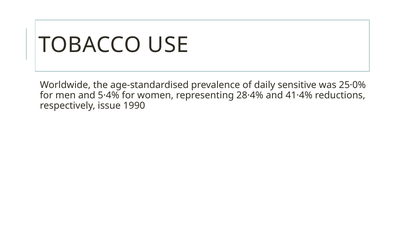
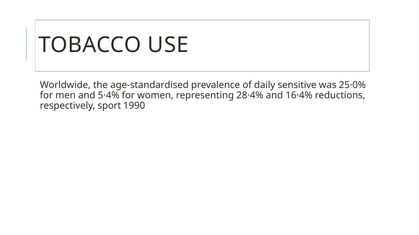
41·4%: 41·4% -> 16·4%
issue: issue -> sport
